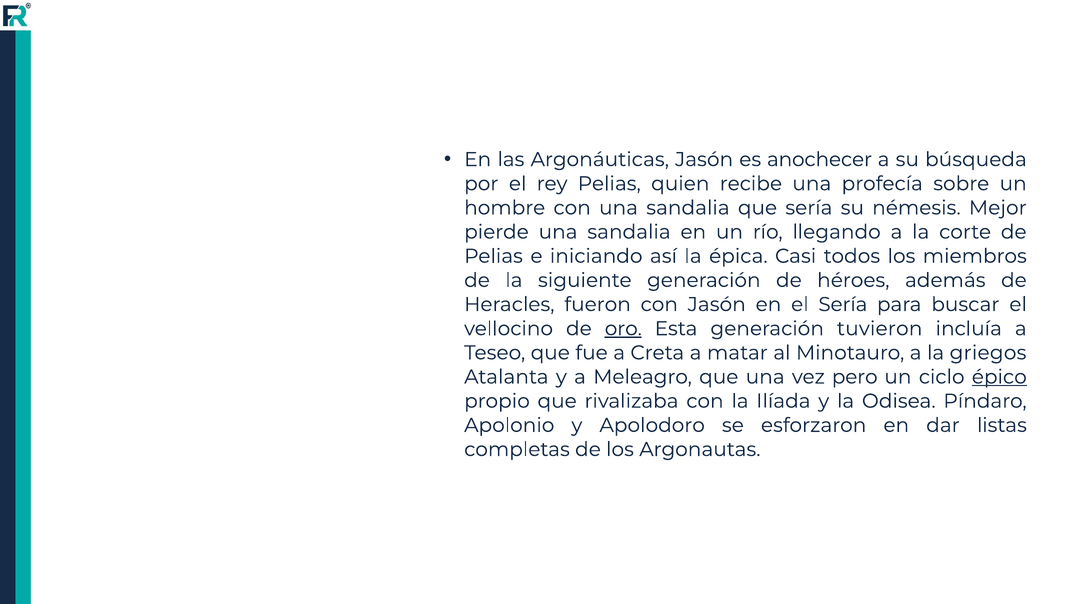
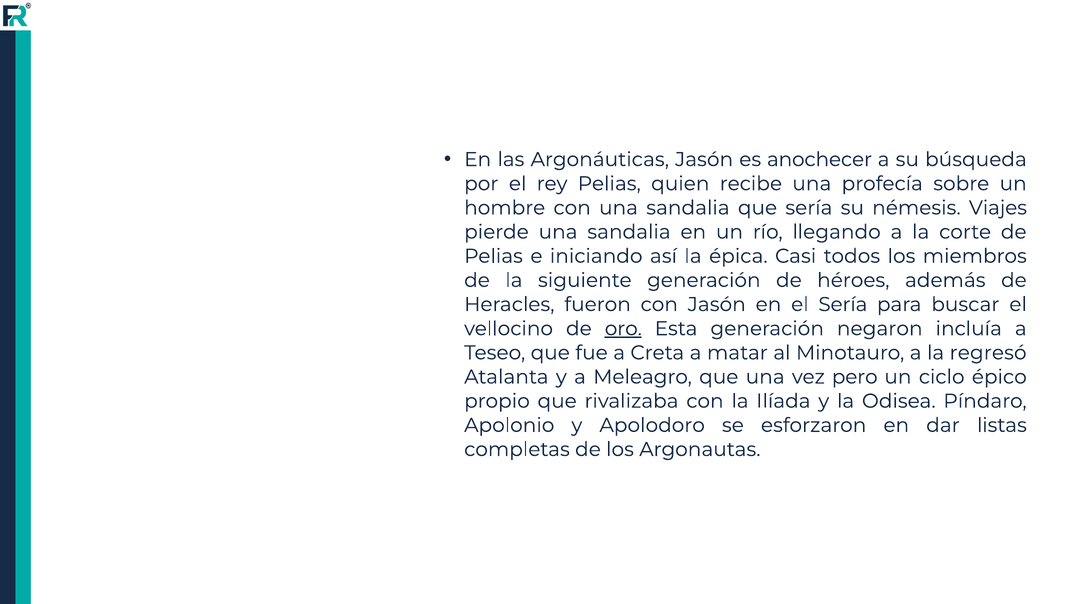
Mejor: Mejor -> Viajes
tuvieron: tuvieron -> negaron
griegos: griegos -> regresó
épico underline: present -> none
